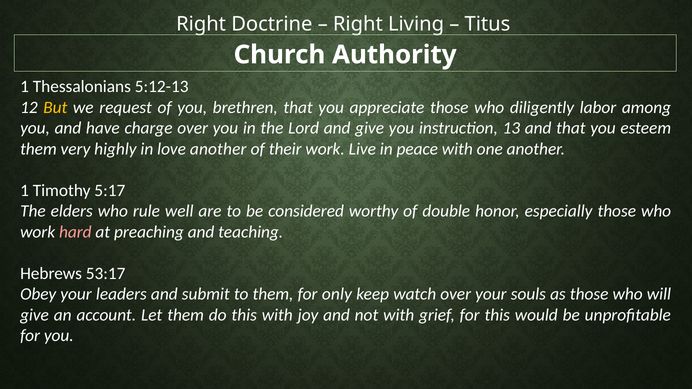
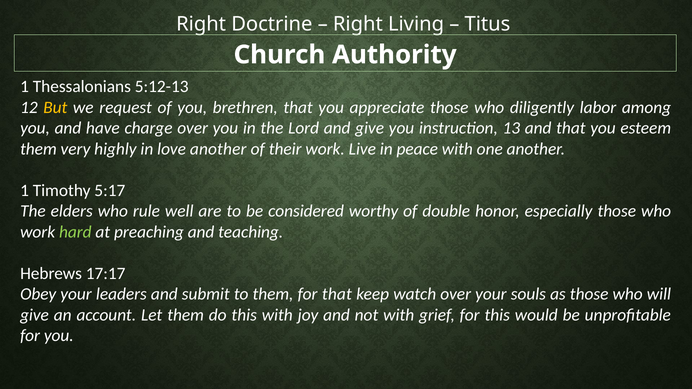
hard colour: pink -> light green
53:17: 53:17 -> 17:17
for only: only -> that
